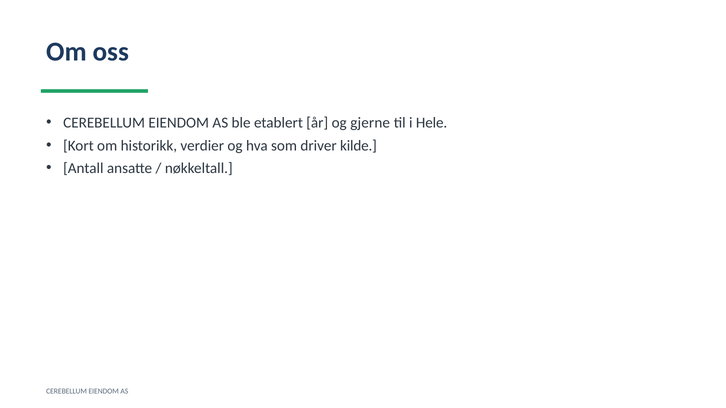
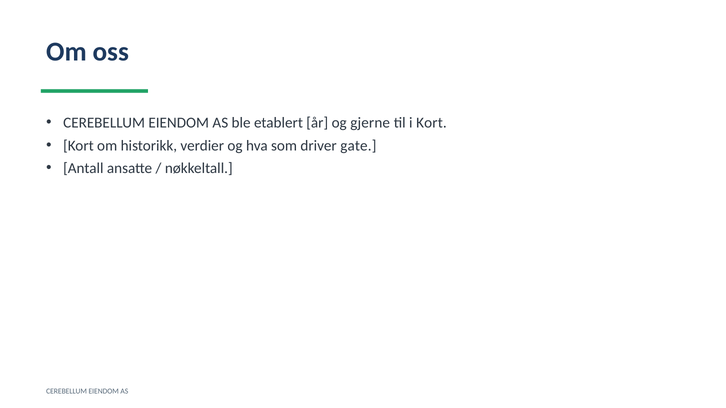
i Hele: Hele -> Kort
kilde: kilde -> gate
